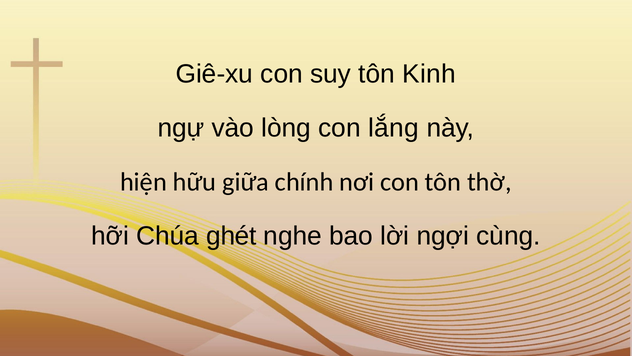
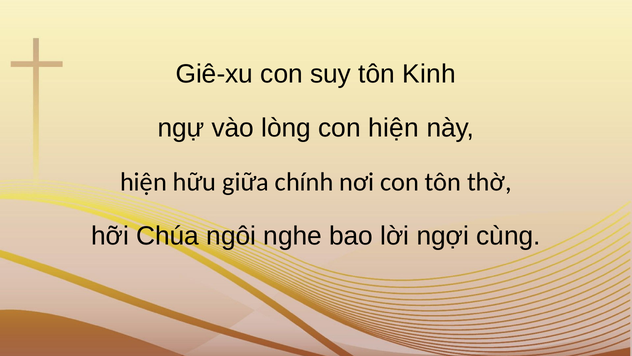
con lắng: lắng -> hiện
ghét: ghét -> ngôi
